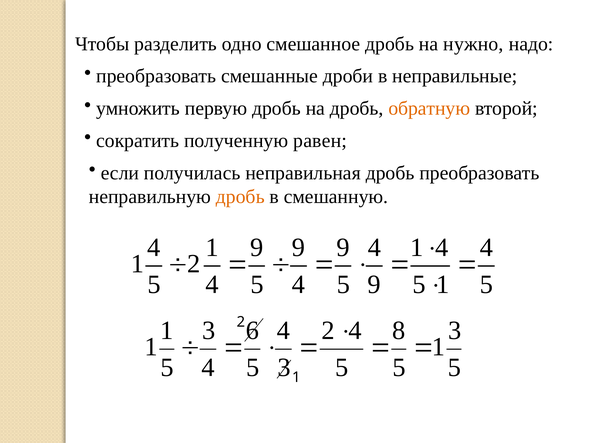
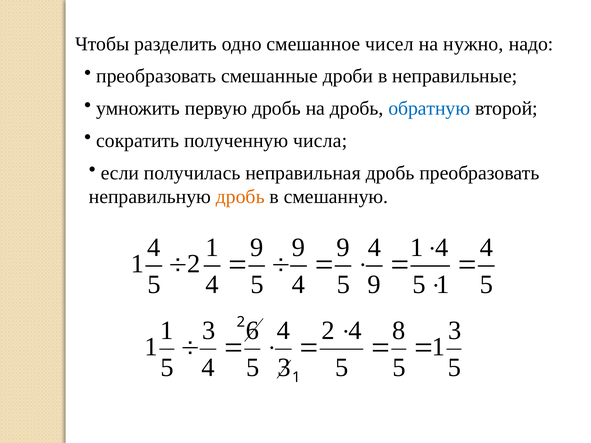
смешанное дробь: дробь -> чисел
обратную colour: orange -> blue
равен: равен -> числа
